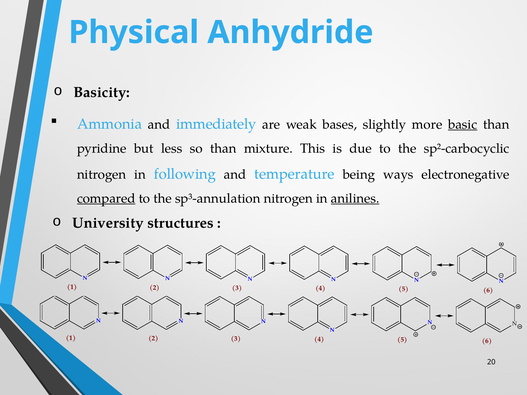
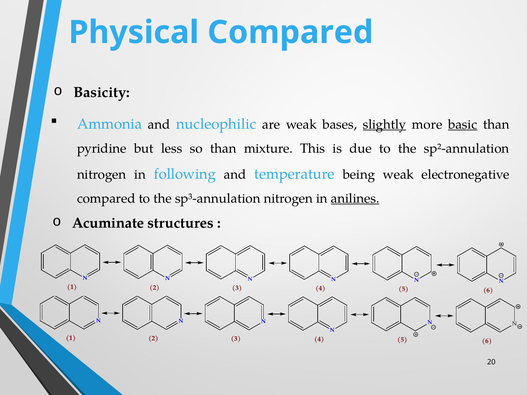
Physical Anhydride: Anhydride -> Compared
immediately: immediately -> nucleophilic
slightly underline: none -> present
sp²-carbocyclic: sp²-carbocyclic -> sp²-annulation
being ways: ways -> weak
compared at (106, 198) underline: present -> none
University: University -> Acuminate
